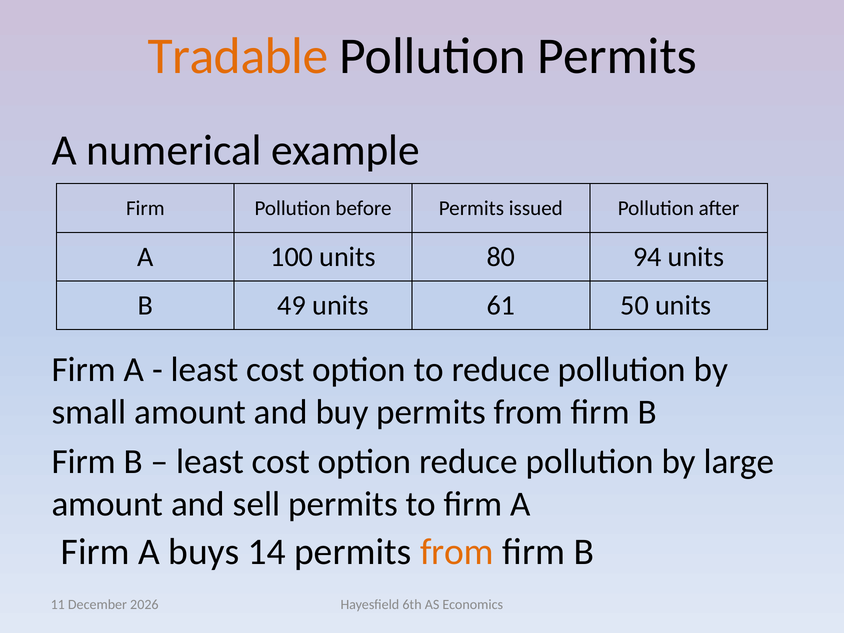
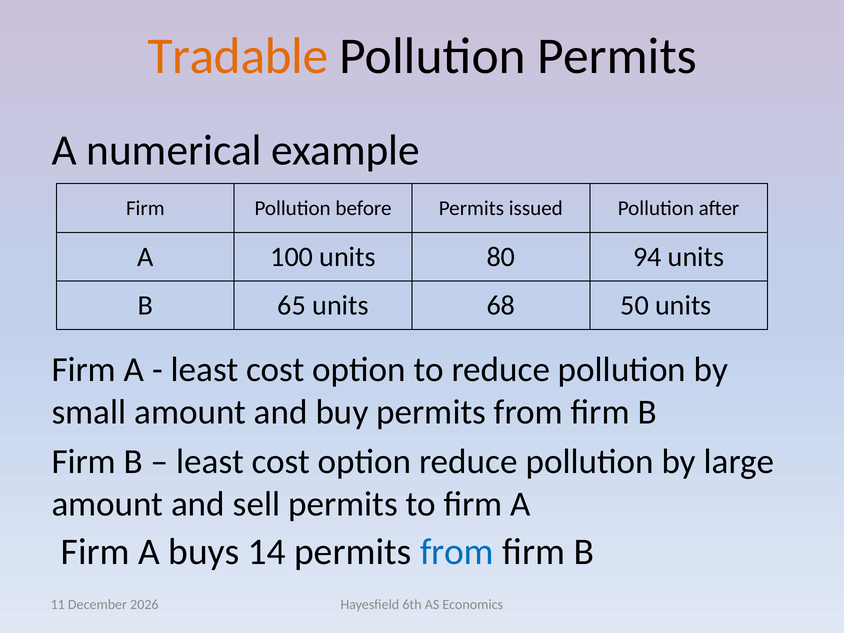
49: 49 -> 65
61: 61 -> 68
from at (457, 552) colour: orange -> blue
